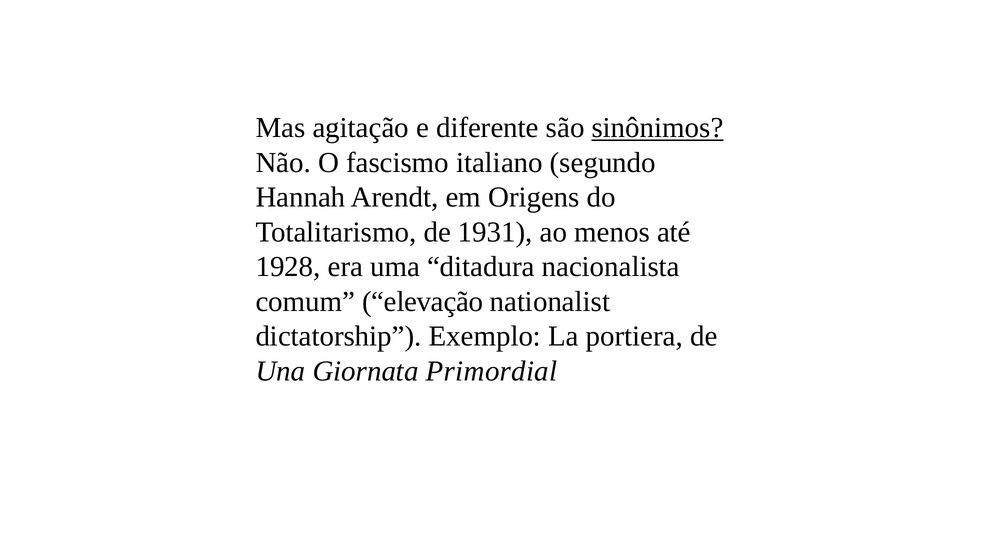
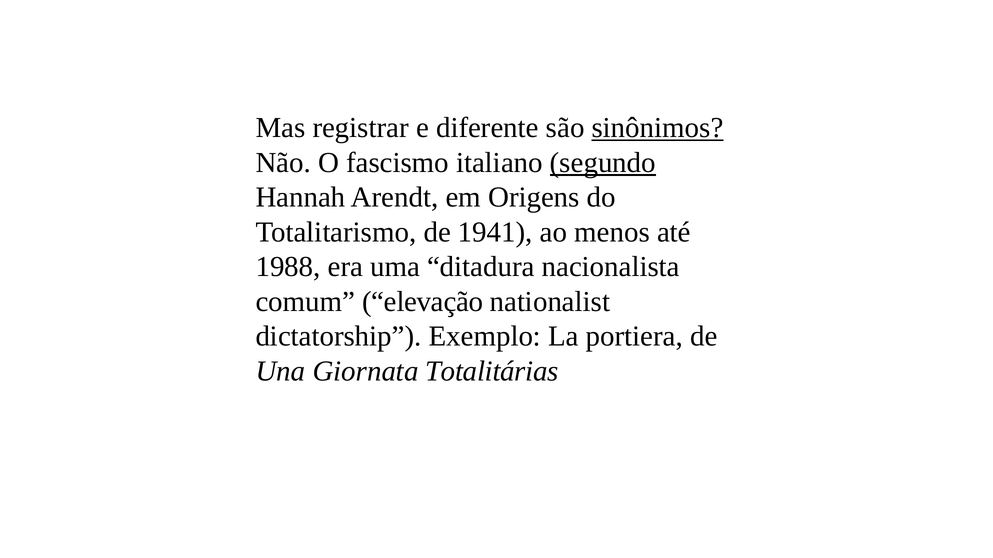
agitação: agitação -> registrar
segundo underline: none -> present
1931: 1931 -> 1941
1928: 1928 -> 1988
Primordial: Primordial -> Totalitárias
